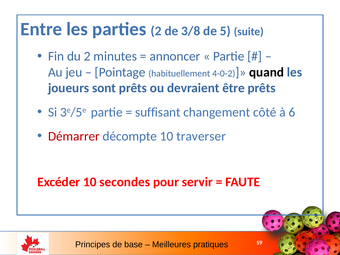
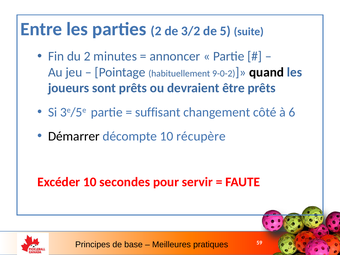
3/8: 3/8 -> 3/2
4-0-2: 4-0-2 -> 9-0-2
Démarrer colour: red -> black
traverser: traverser -> récupère
